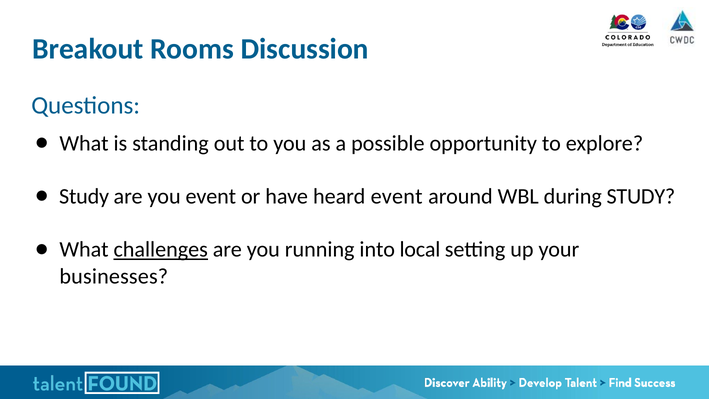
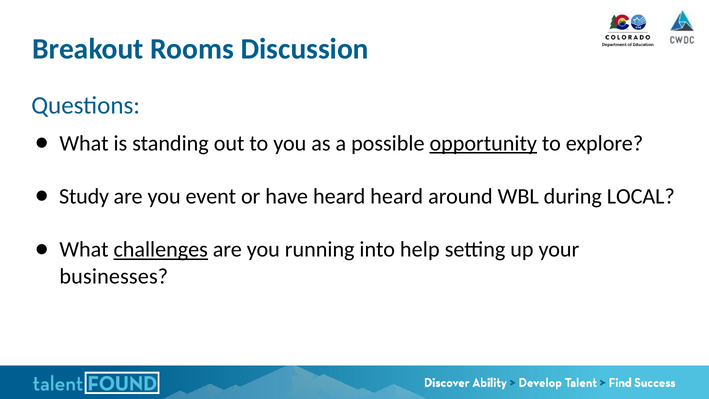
opportunity underline: none -> present
heard event: event -> heard
during STUDY: STUDY -> LOCAL
local: local -> help
